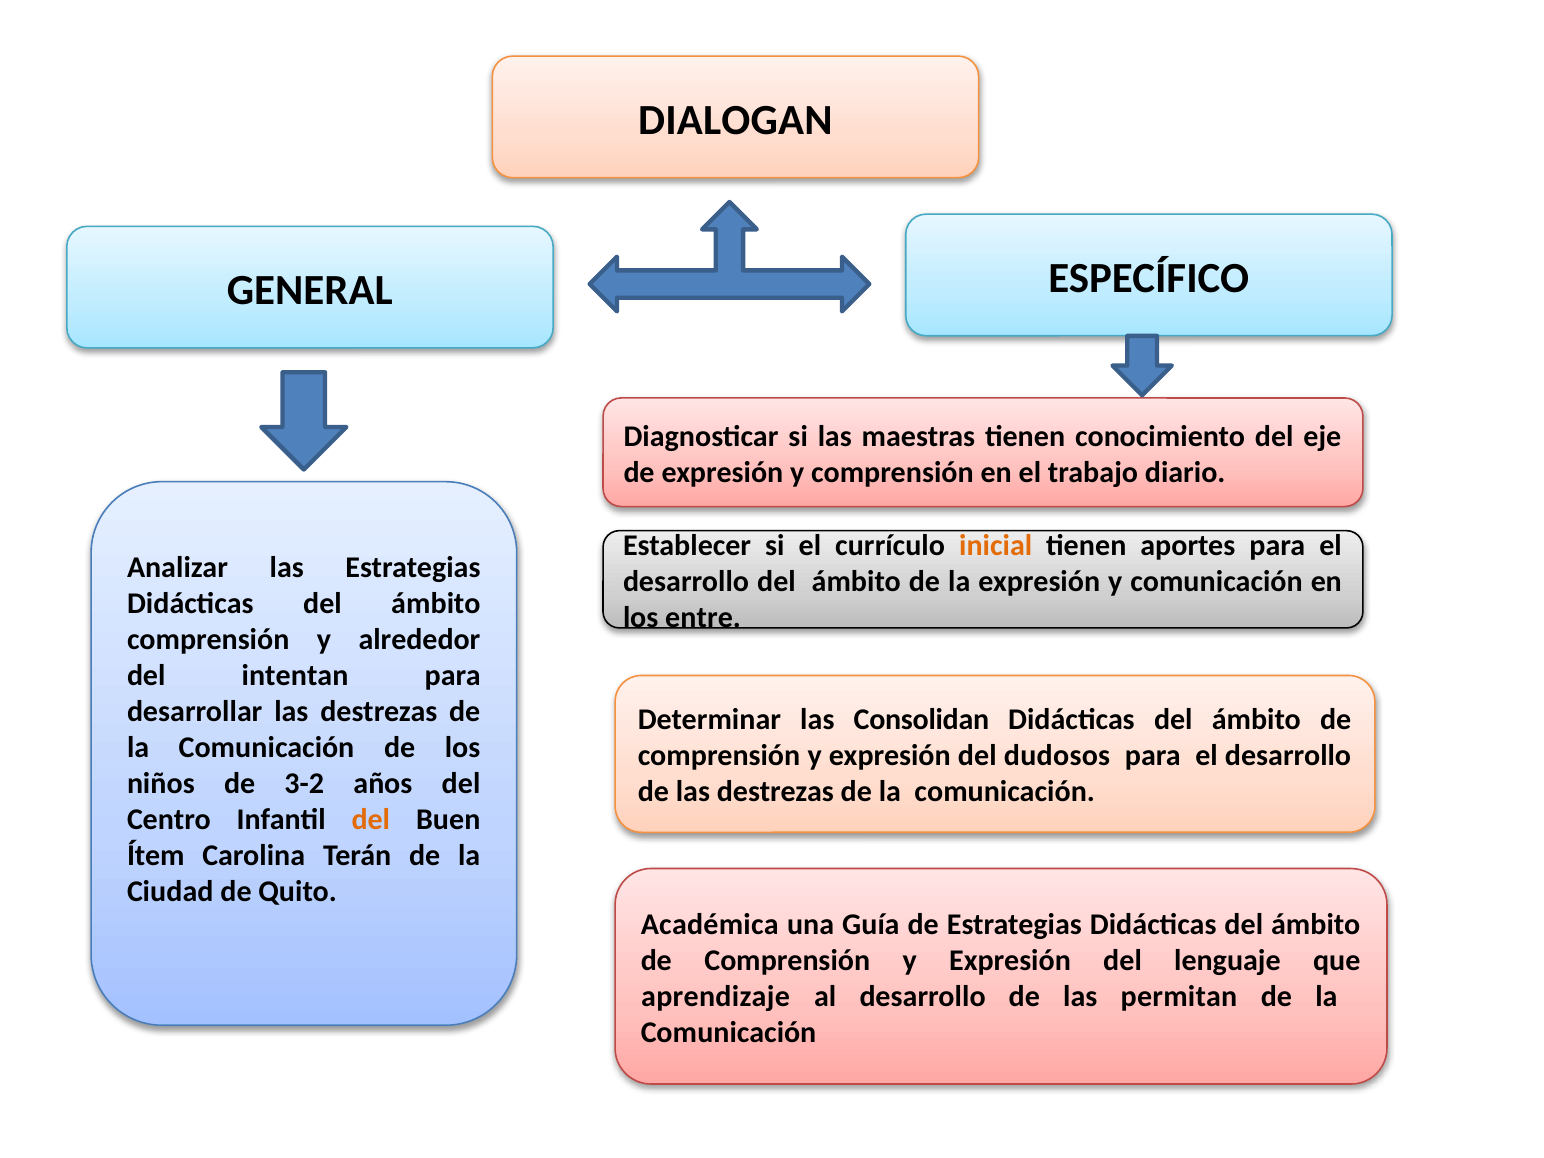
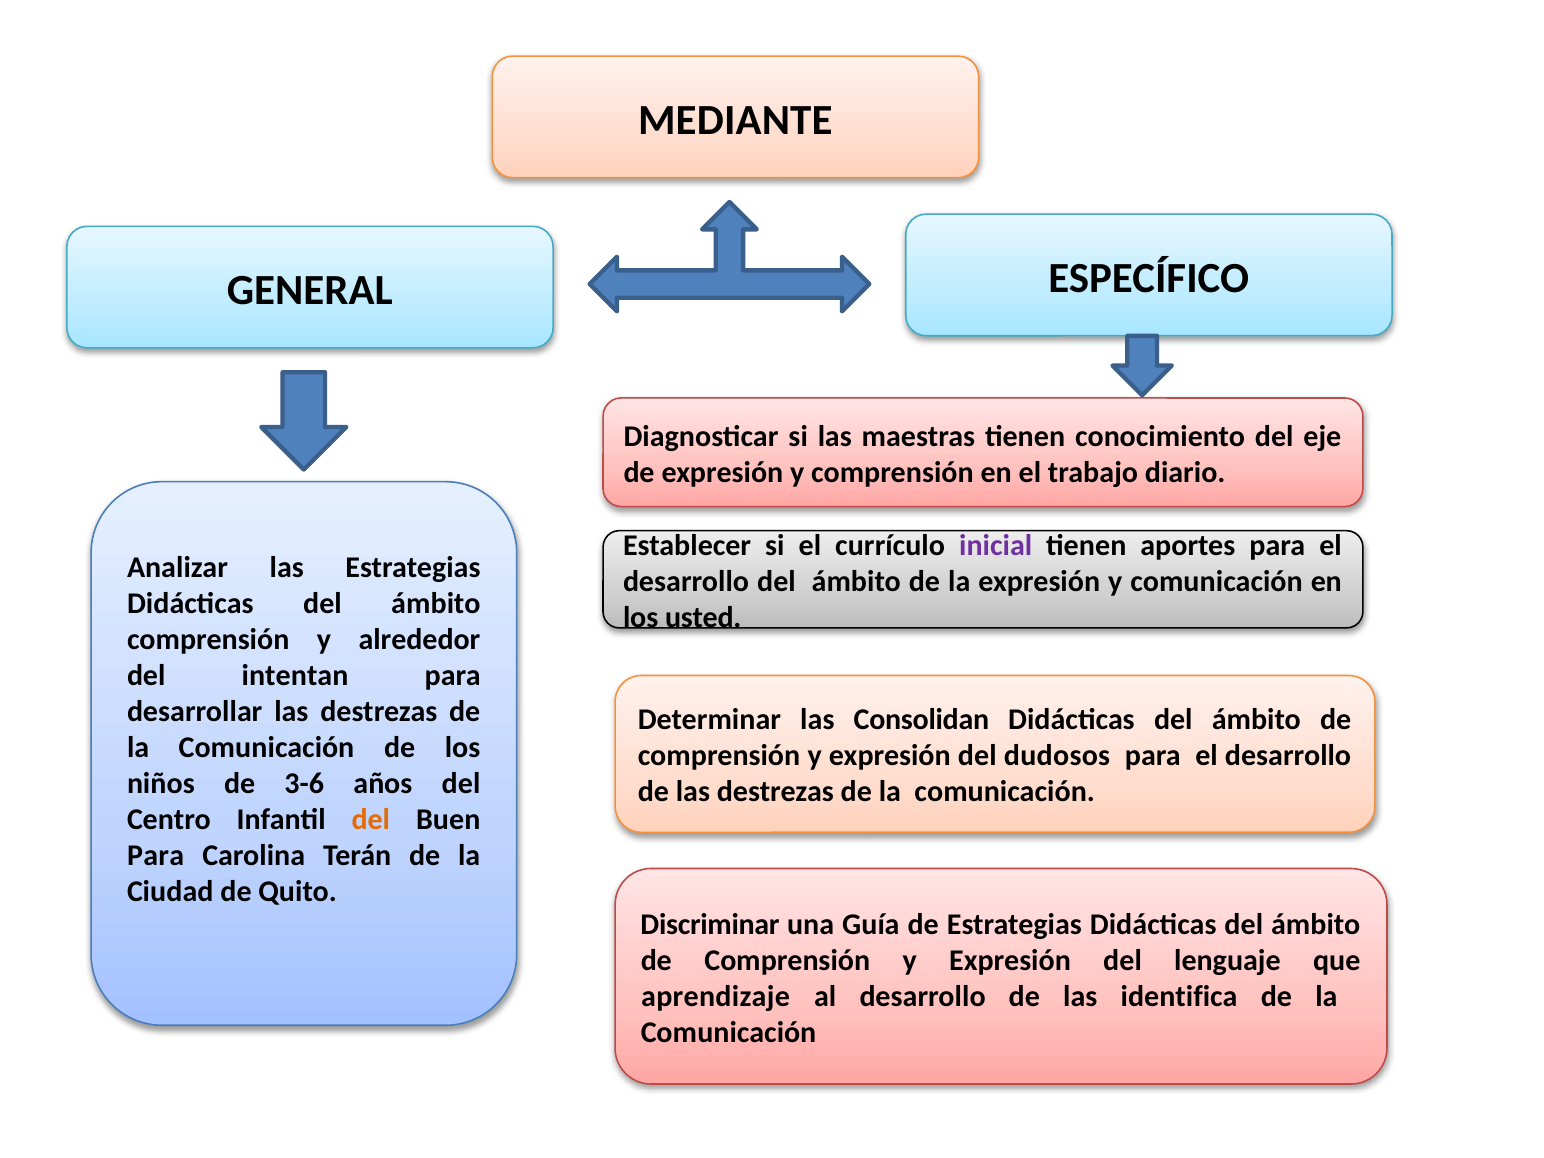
DIALOGAN: DIALOGAN -> MEDIANTE
inicial colour: orange -> purple
entre: entre -> usted
3-2: 3-2 -> 3-6
Ítem at (156, 856): Ítem -> Para
Académica: Académica -> Discriminar
permitan: permitan -> identifica
